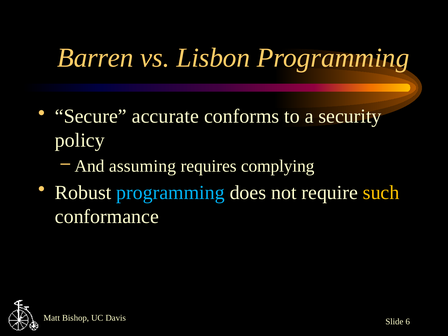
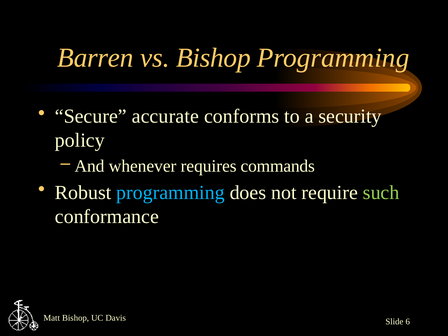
vs Lisbon: Lisbon -> Bishop
assuming: assuming -> whenever
complying: complying -> commands
such colour: yellow -> light green
